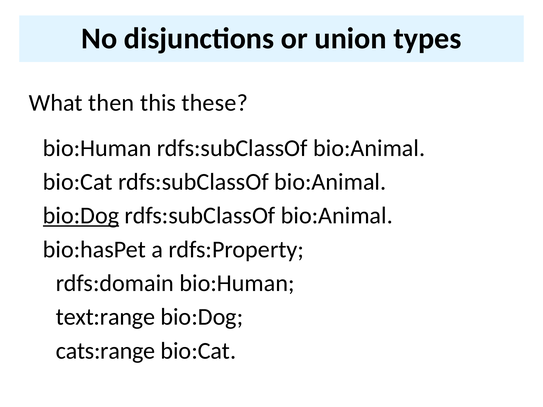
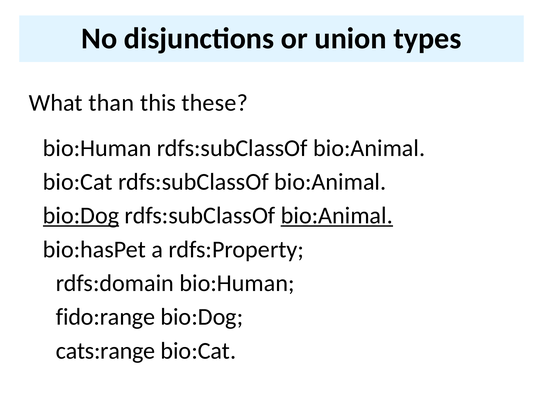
then: then -> than
bio:Animal at (337, 216) underline: none -> present
text:range: text:range -> fido:range
